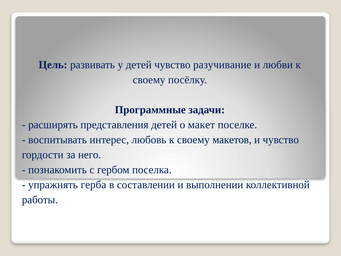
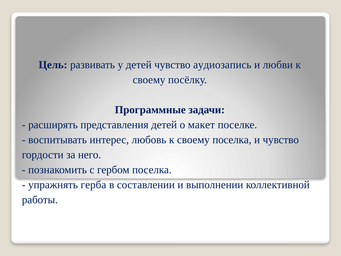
разучивание: разучивание -> аудиозапись
своему макетов: макетов -> поселка
